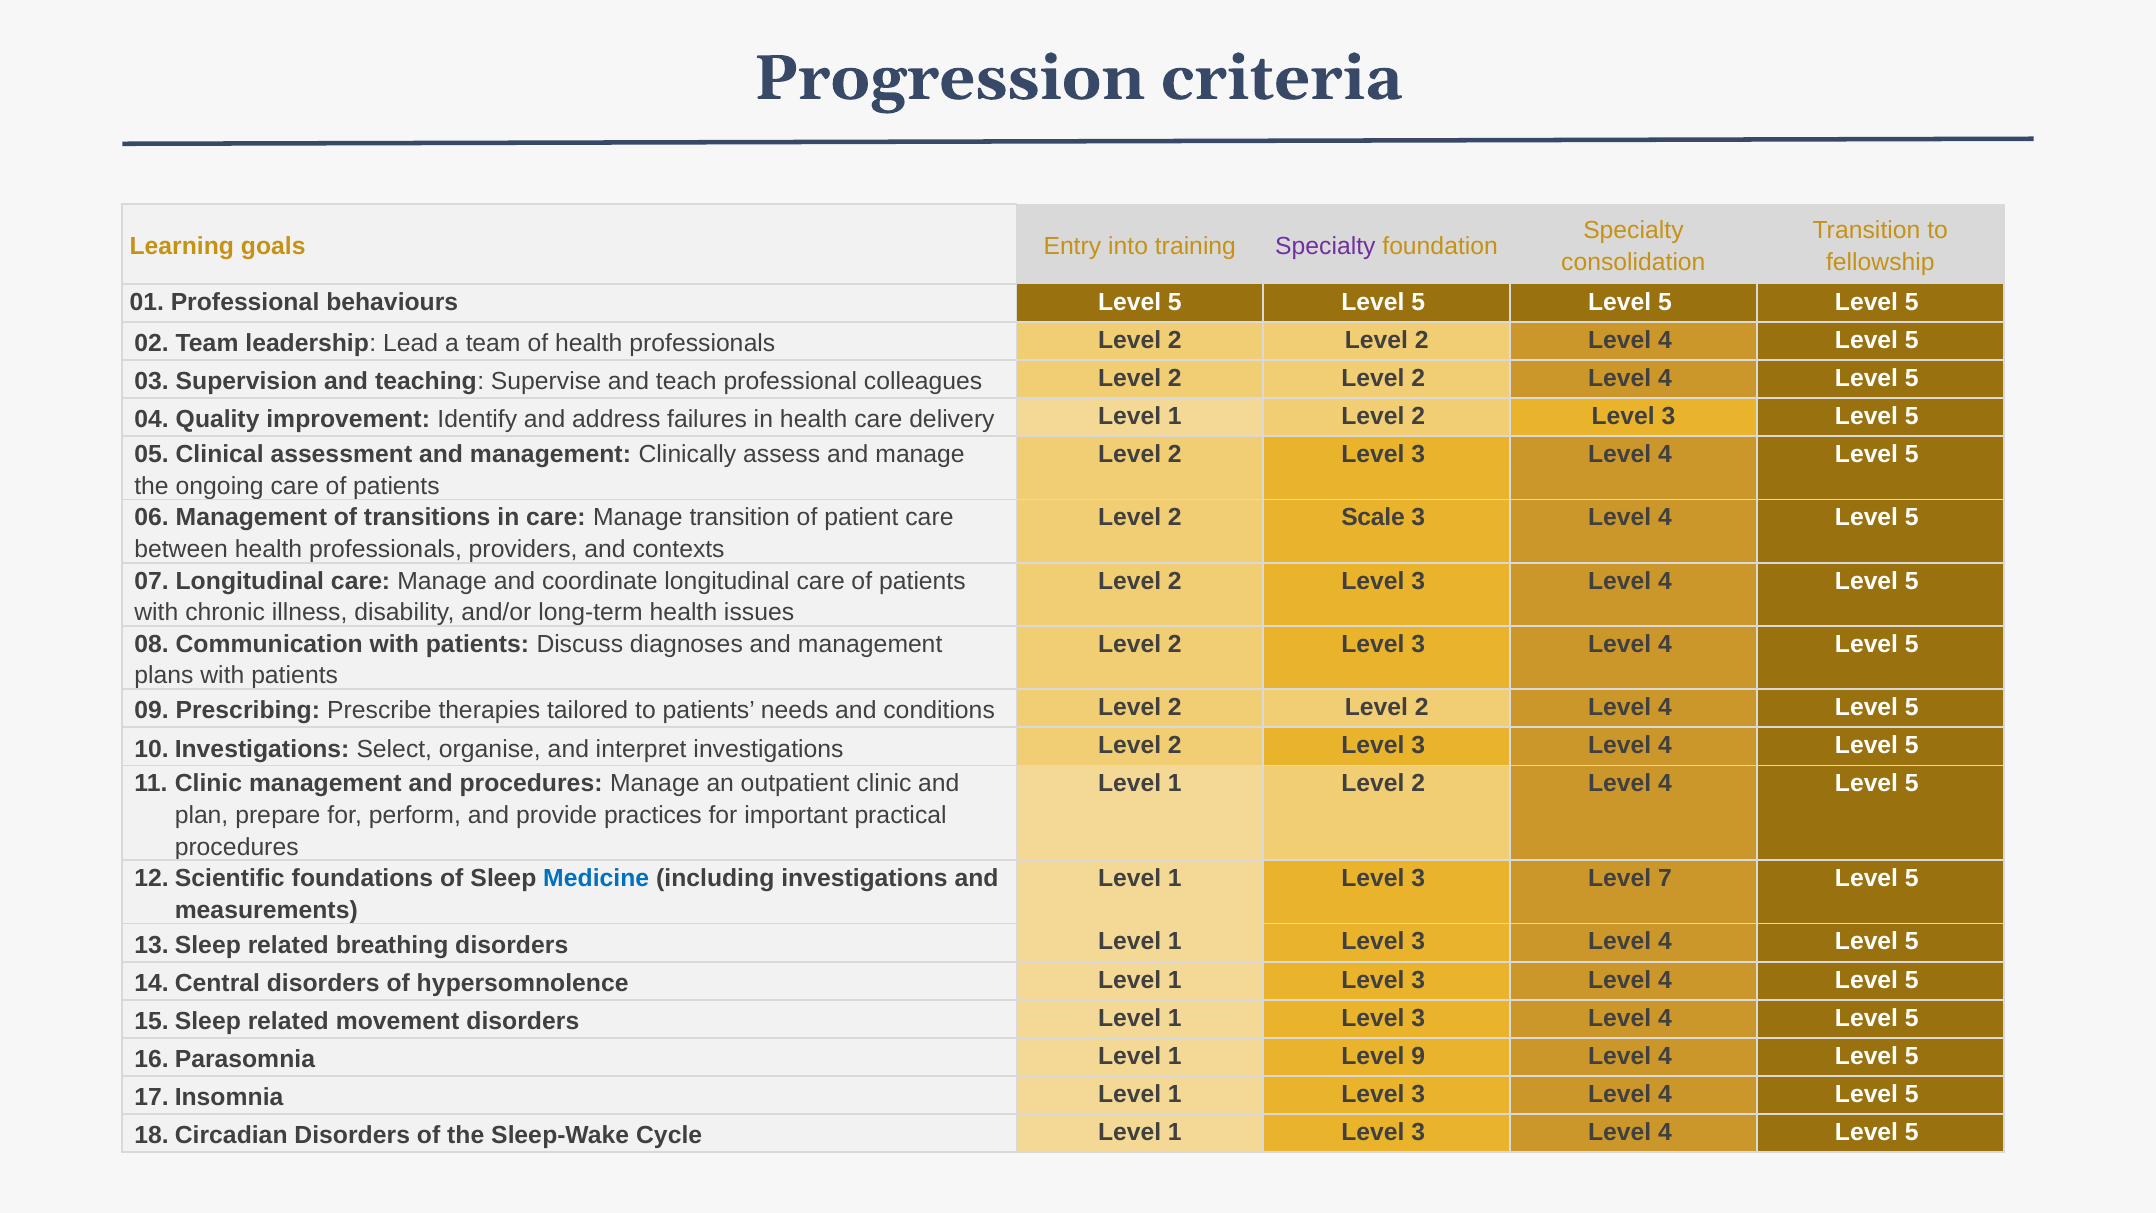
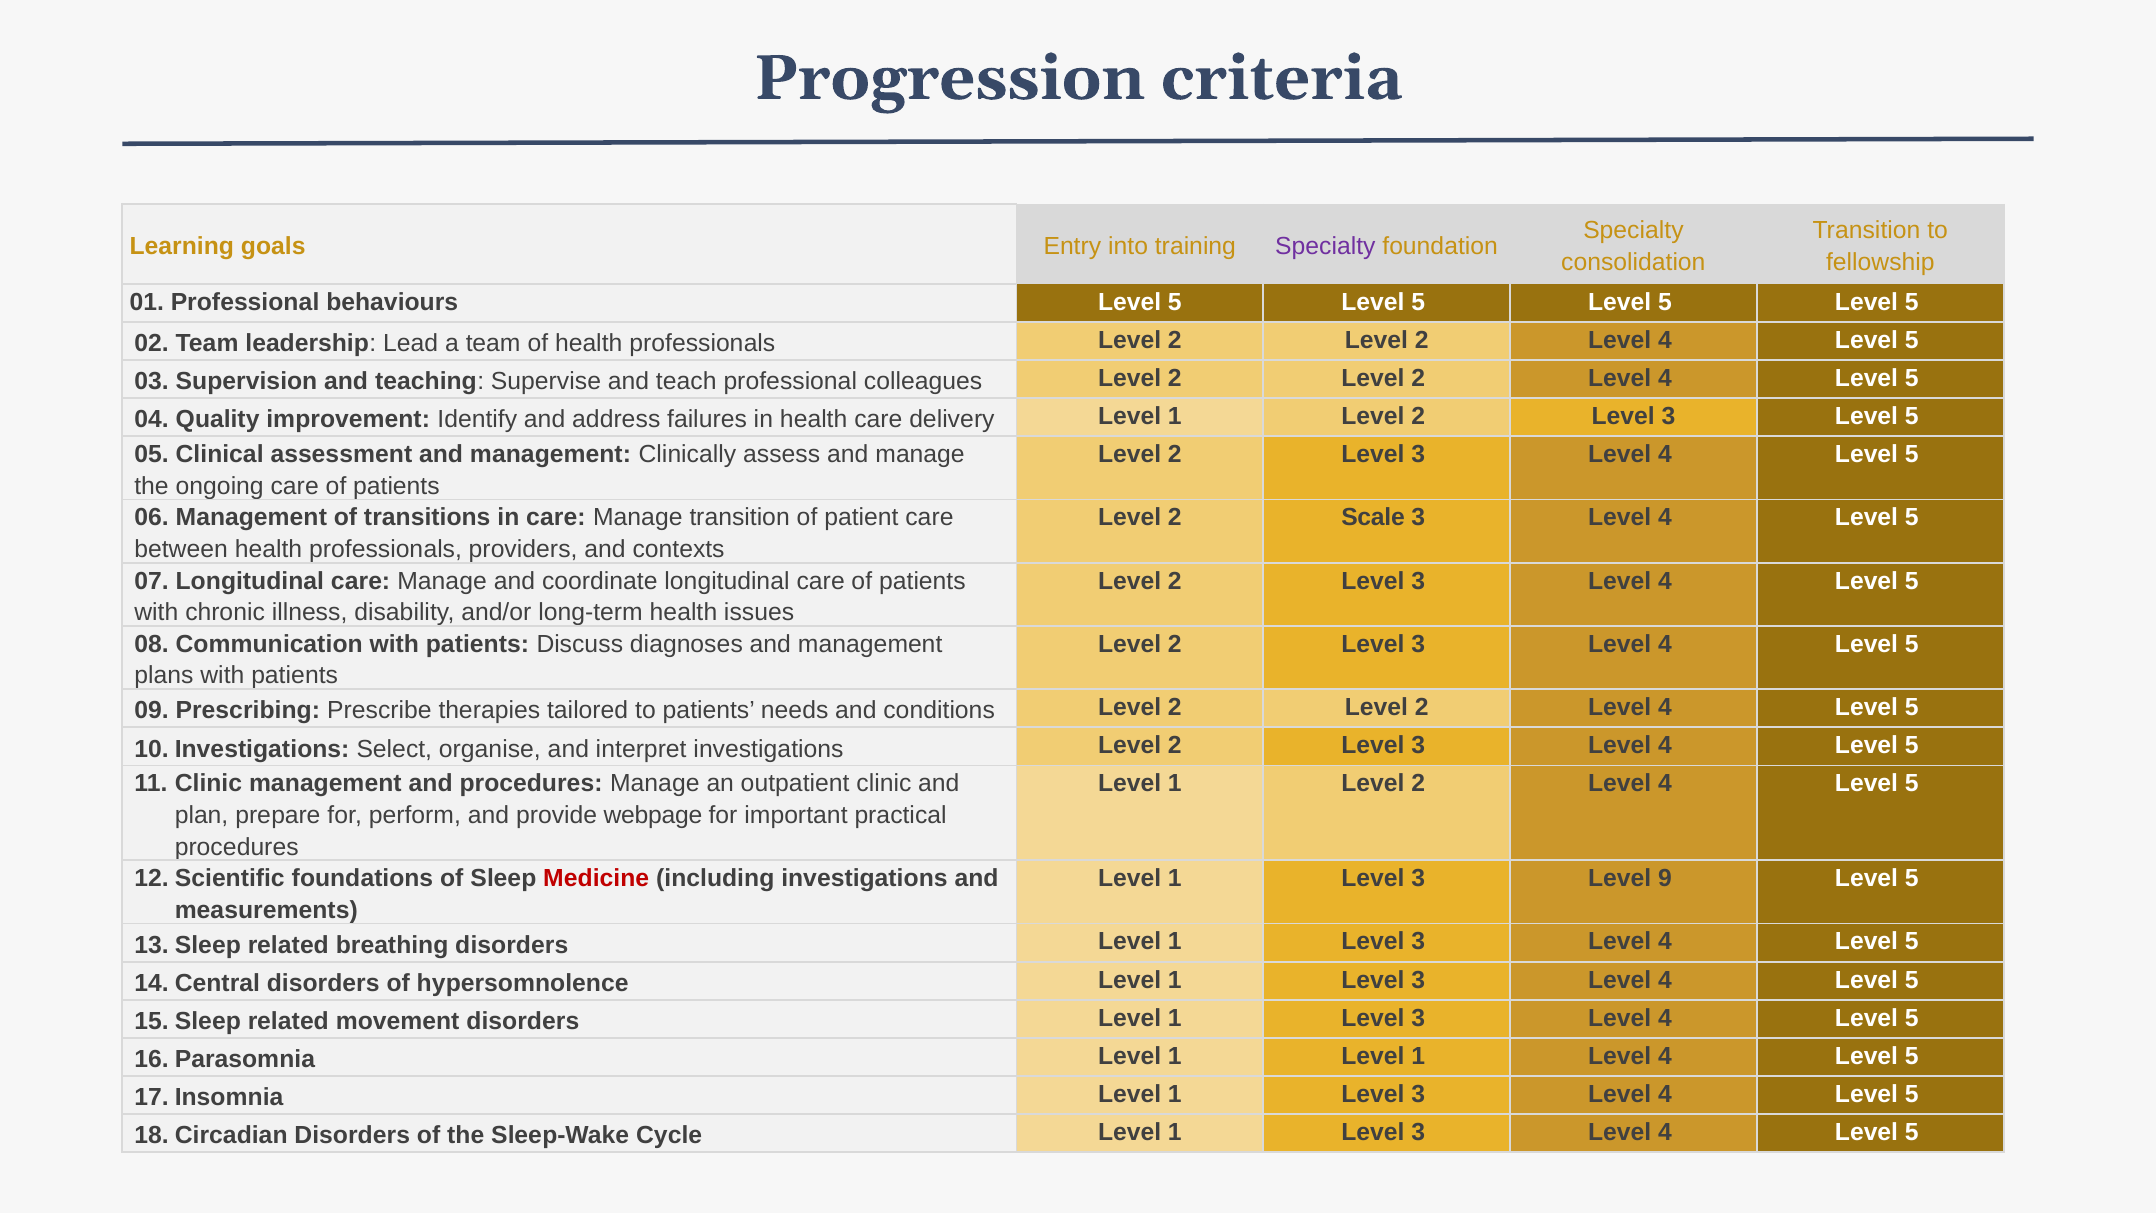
practices: practices -> webpage
Medicine colour: blue -> red
7: 7 -> 9
1 Level 9: 9 -> 1
